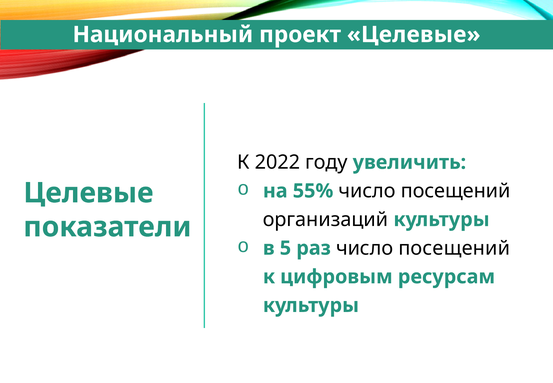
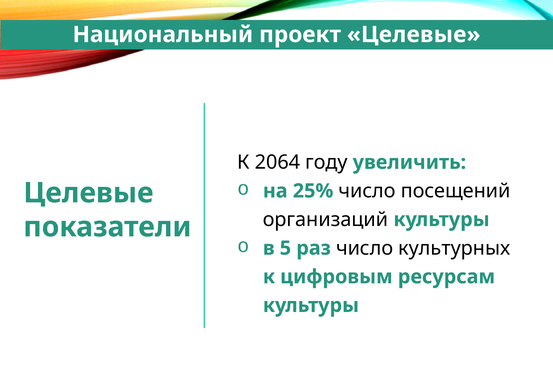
2022: 2022 -> 2064
55%: 55% -> 25%
раз число посещений: посещений -> культурных
